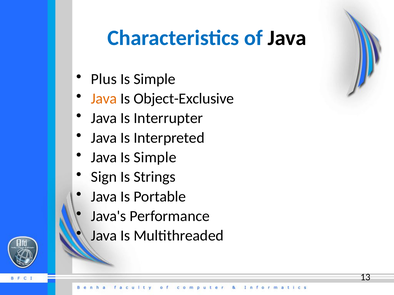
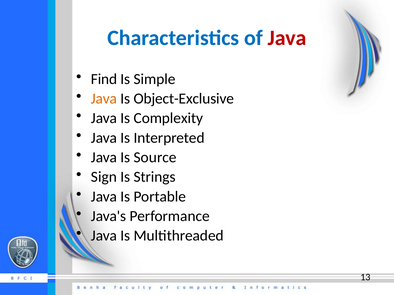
Java at (287, 38) colour: black -> red
Plus: Plus -> Find
Interrupter: Interrupter -> Complexity
Java Is Simple: Simple -> Source
